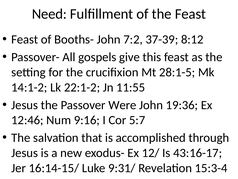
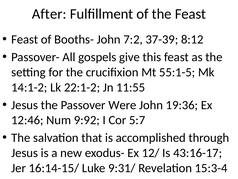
Need: Need -> After
28:1-5: 28:1-5 -> 55:1-5
9:16: 9:16 -> 9:92
